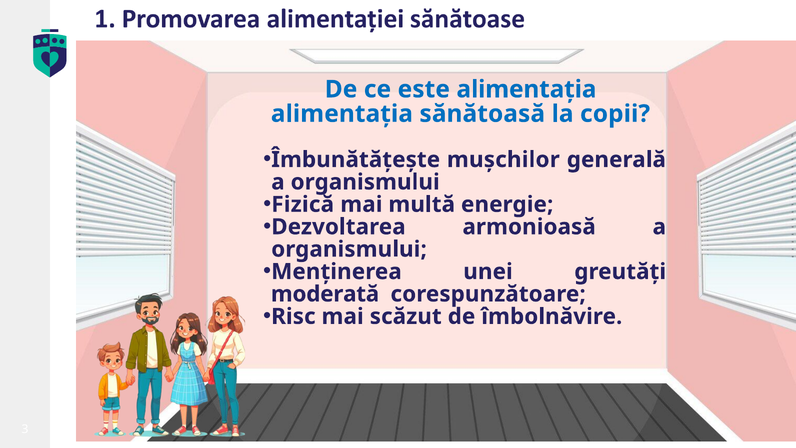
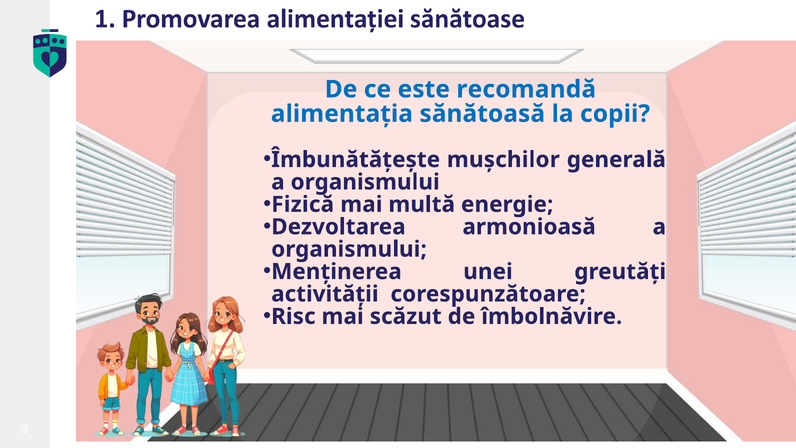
este alimentația: alimentația -> recomandă
moderată: moderată -> activității
